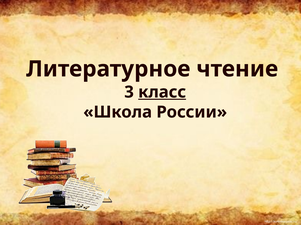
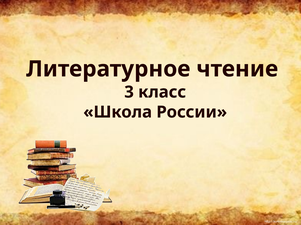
класс underline: present -> none
